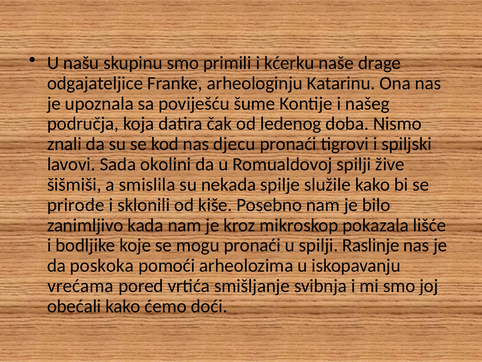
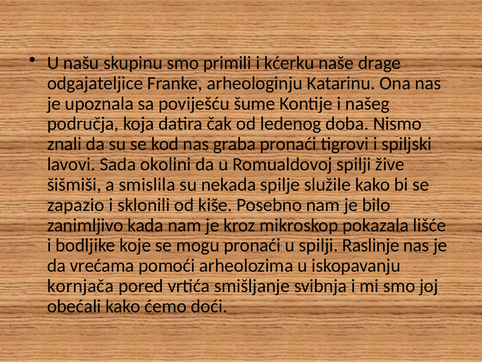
djecu: djecu -> graba
prirode: prirode -> zapazio
poskoka: poskoka -> vrećama
vrećama: vrećama -> kornjača
